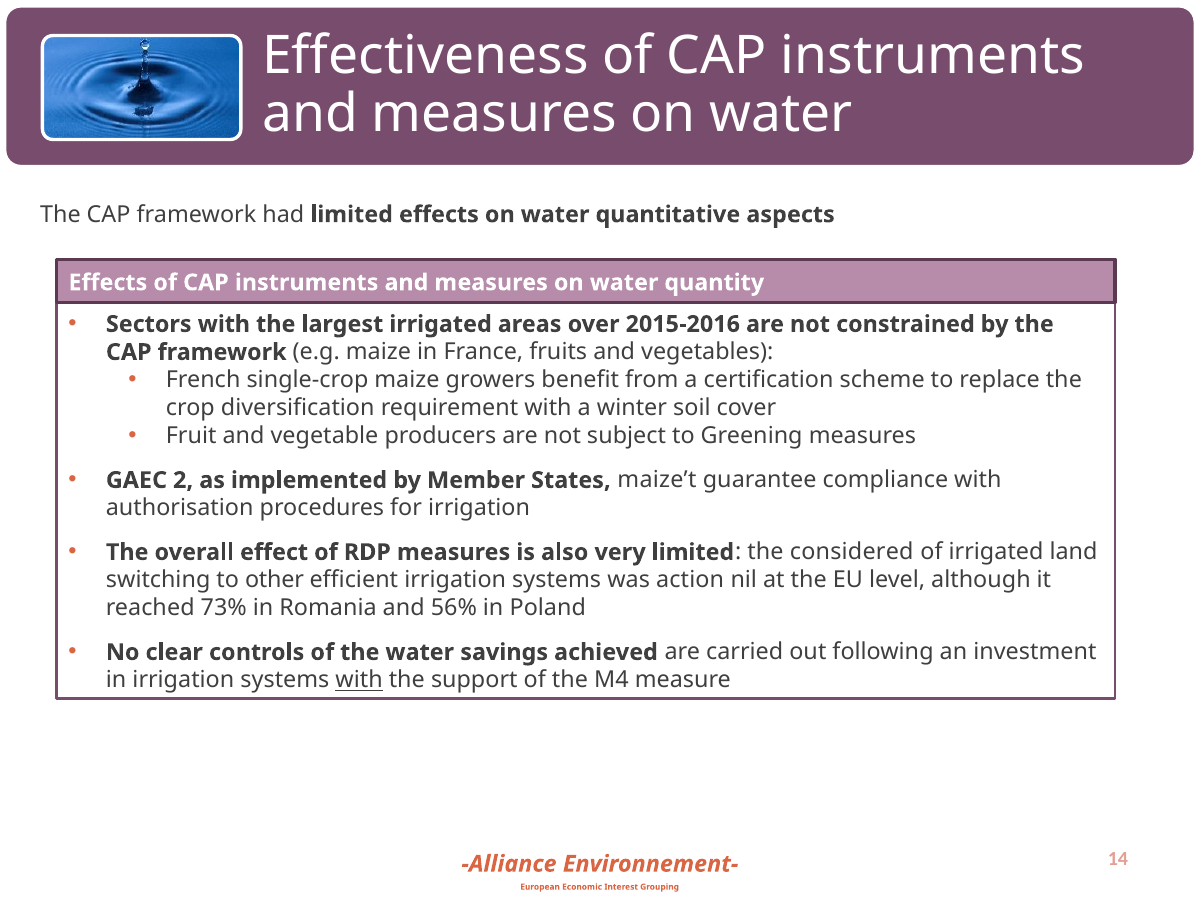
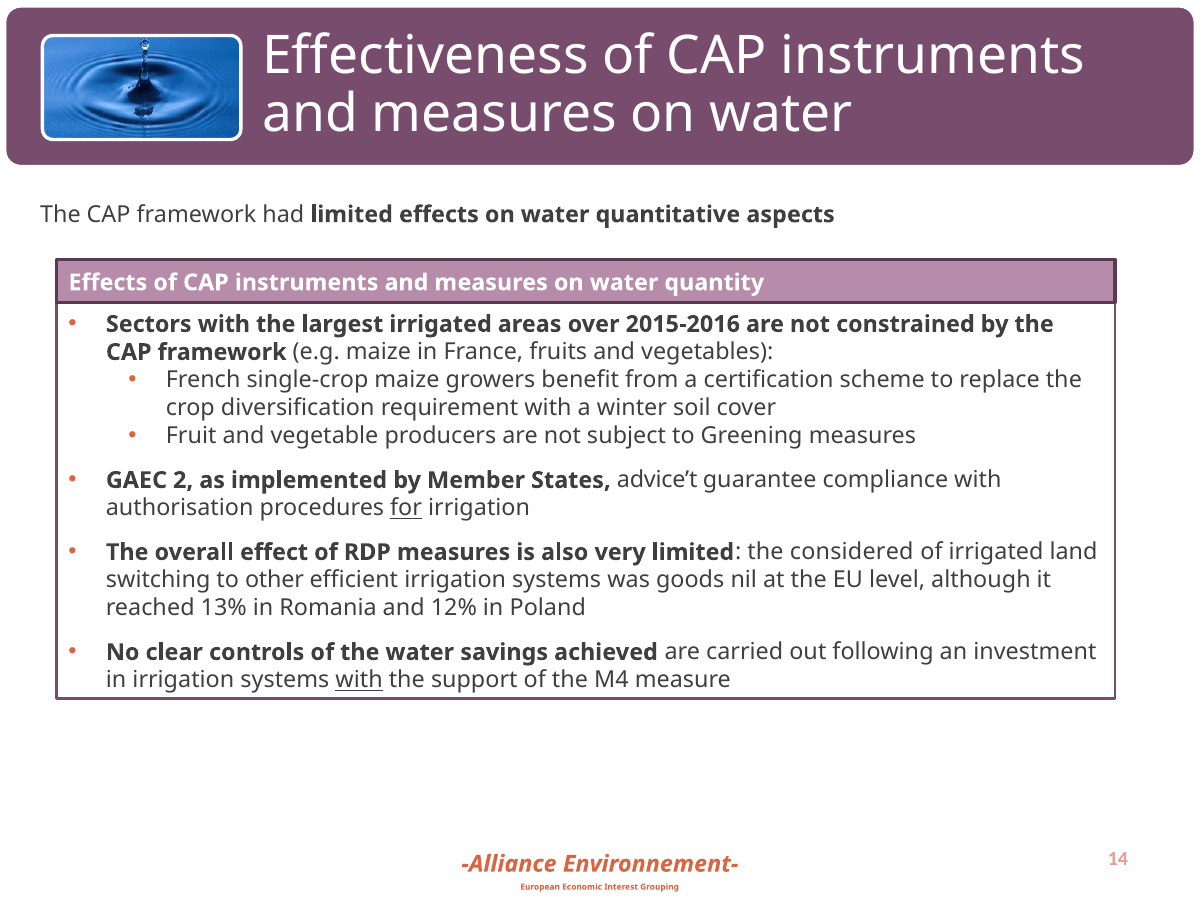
maize’t: maize’t -> advice’t
for underline: none -> present
action: action -> goods
73%: 73% -> 13%
56%: 56% -> 12%
